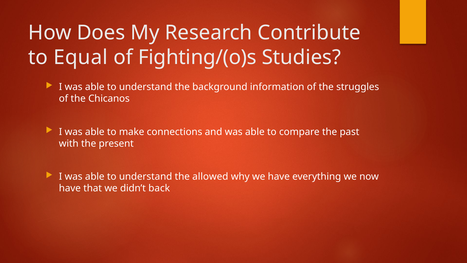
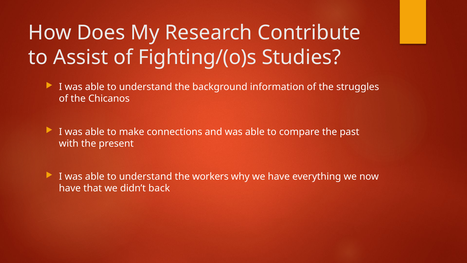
Equal: Equal -> Assist
allowed: allowed -> workers
